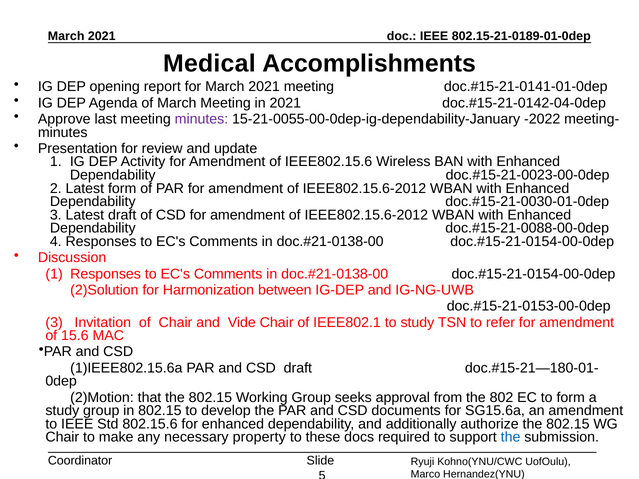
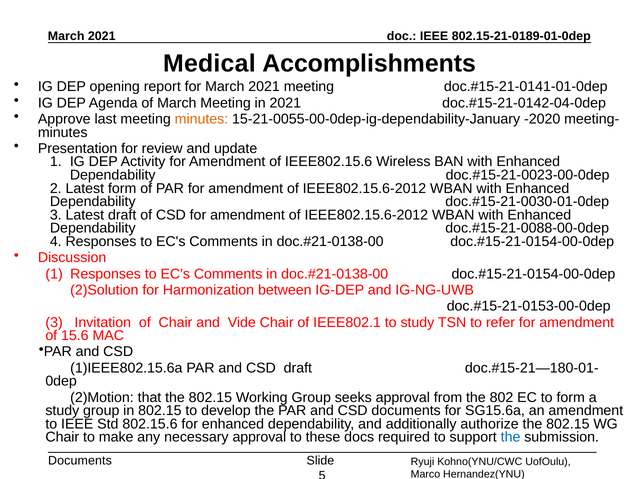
minutes at (201, 119) colour: purple -> orange
-2022: -2022 -> -2020
necessary property: property -> approval
Coordinator at (80, 461): Coordinator -> Documents
